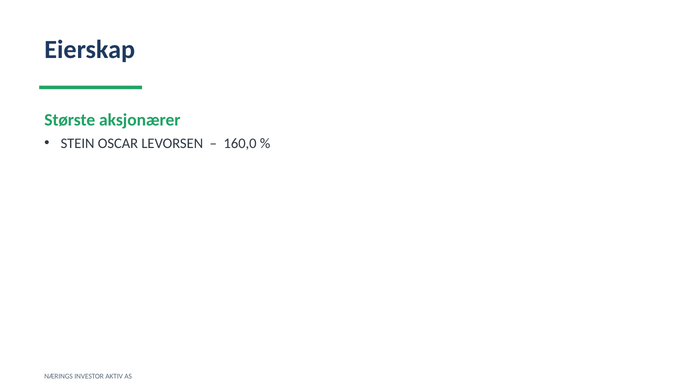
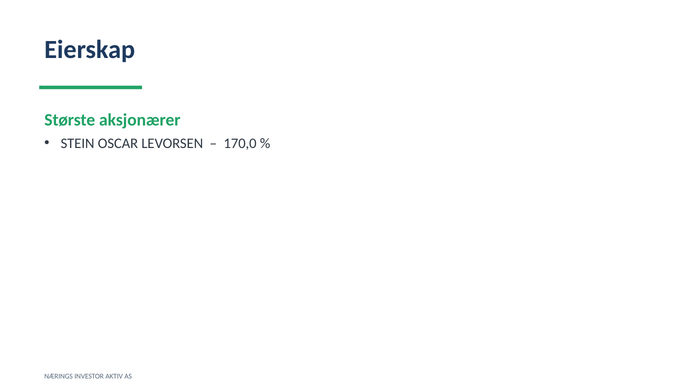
160,0: 160,0 -> 170,0
